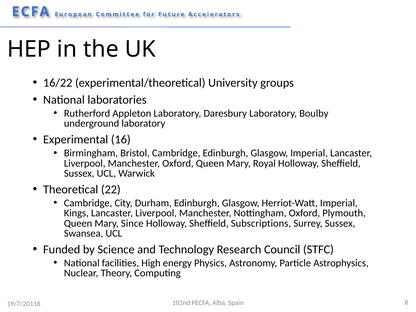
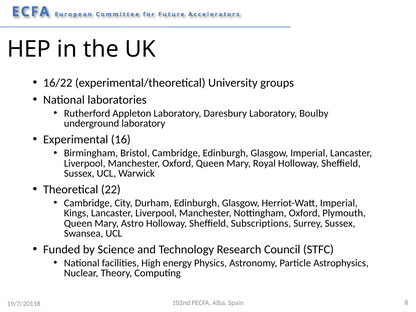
Since: Since -> Astro
